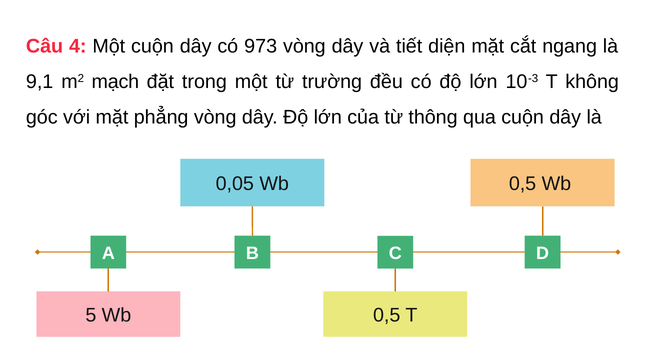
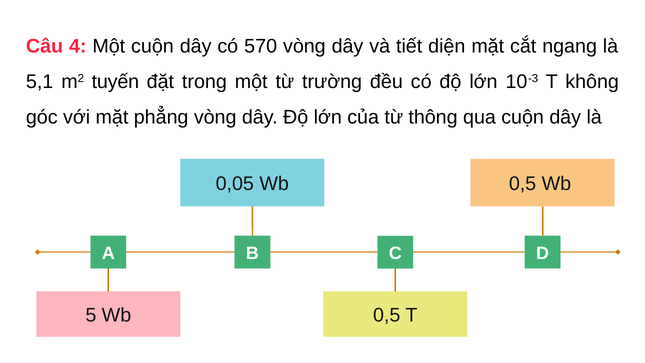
973: 973 -> 570
9,1: 9,1 -> 5,1
mạch: mạch -> tuyến
